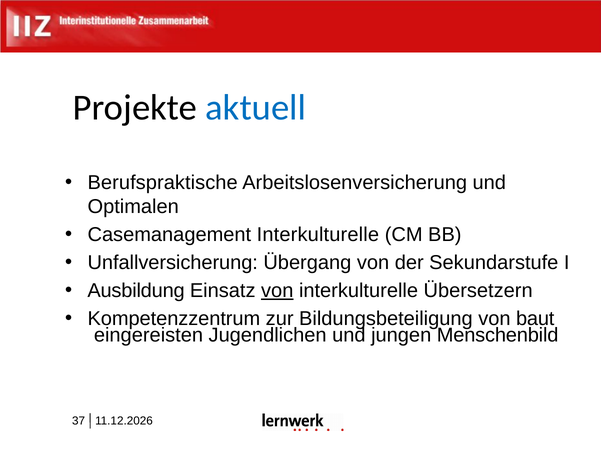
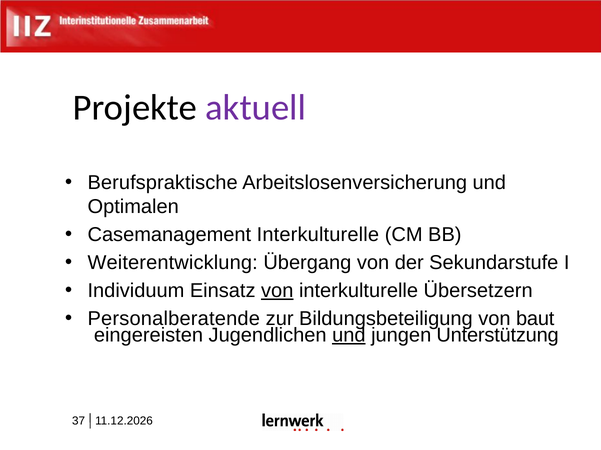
aktuell colour: blue -> purple
Unfallversicherung: Unfallversicherung -> Weiterentwicklung
Ausbildung: Ausbildung -> Individuum
Kompetenzzentrum: Kompetenzzentrum -> Personalberatende
und at (349, 336) underline: none -> present
Menschenbild: Menschenbild -> Unterstützung
